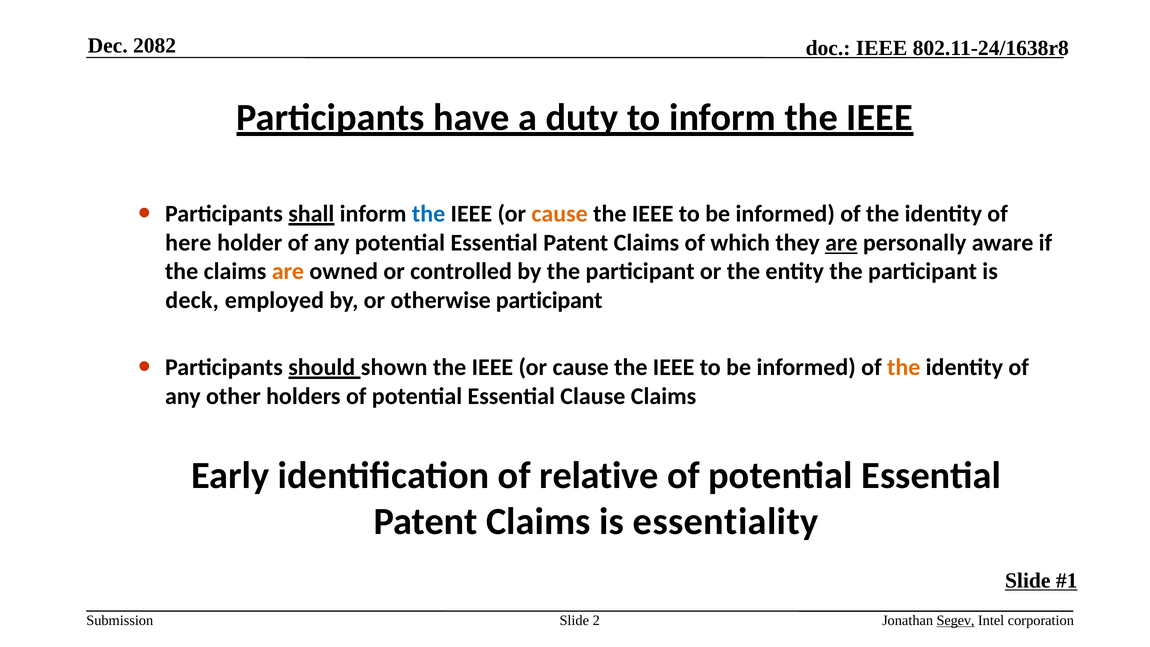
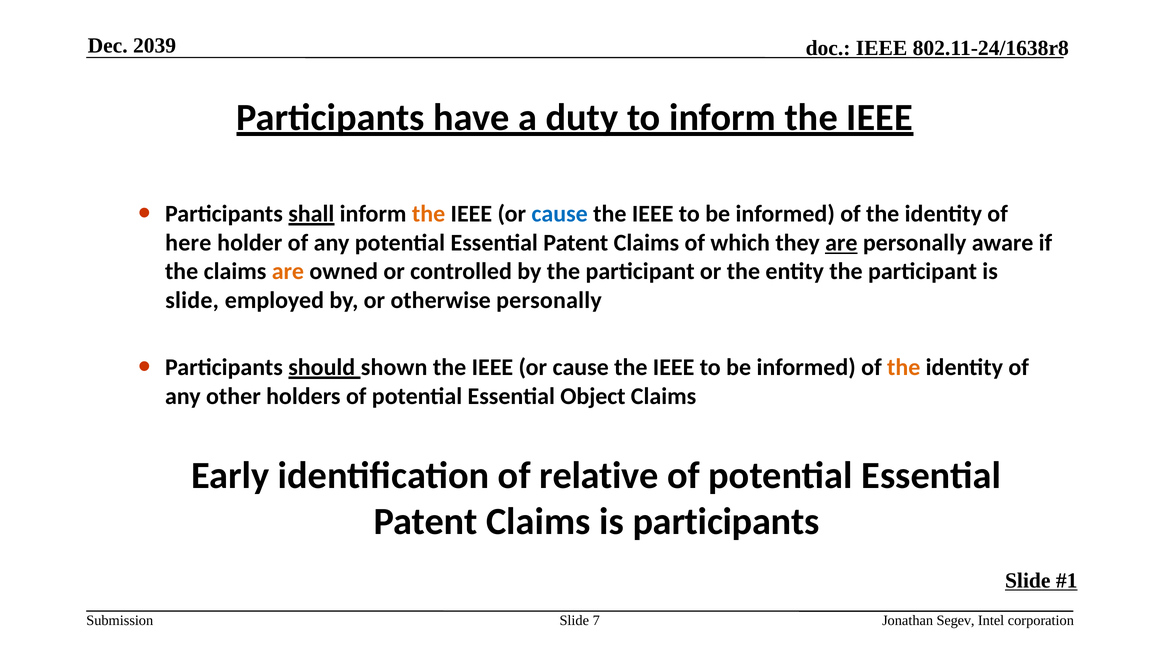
2082: 2082 -> 2039
the at (429, 214) colour: blue -> orange
cause at (560, 214) colour: orange -> blue
deck at (192, 300): deck -> slide
otherwise participant: participant -> personally
Clause: Clause -> Object
is essentiality: essentiality -> participants
2: 2 -> 7
Segev underline: present -> none
